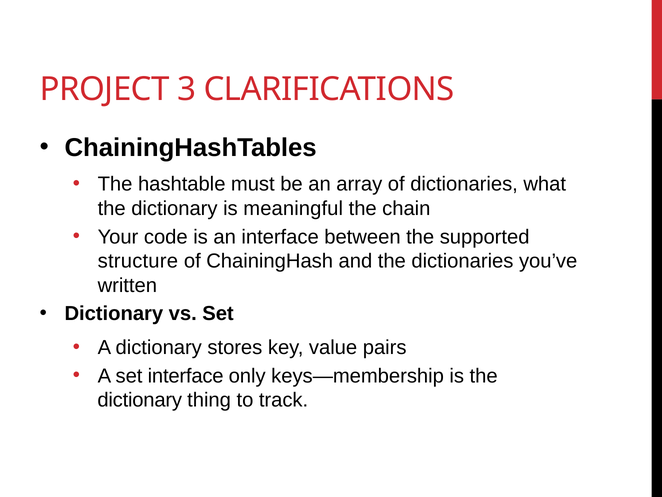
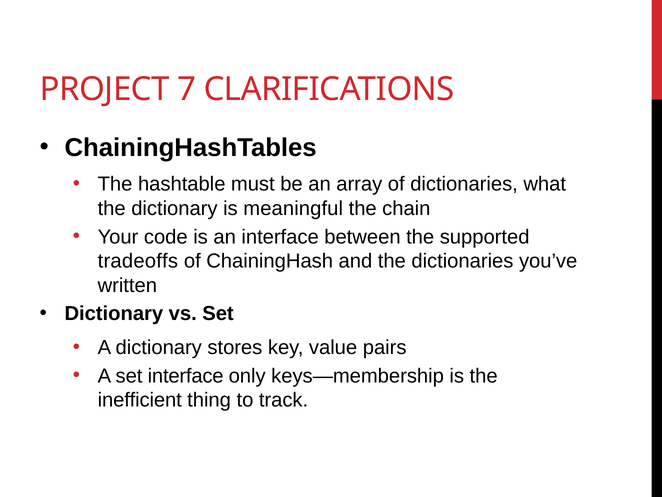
3: 3 -> 7
structure: structure -> tradeoffs
dictionary at (140, 400): dictionary -> inefficient
